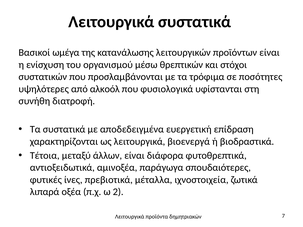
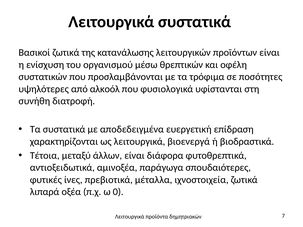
Βασικοί ωμέγα: ωμέγα -> ζωτικά
στόχοι: στόχοι -> οφέλη
2: 2 -> 0
